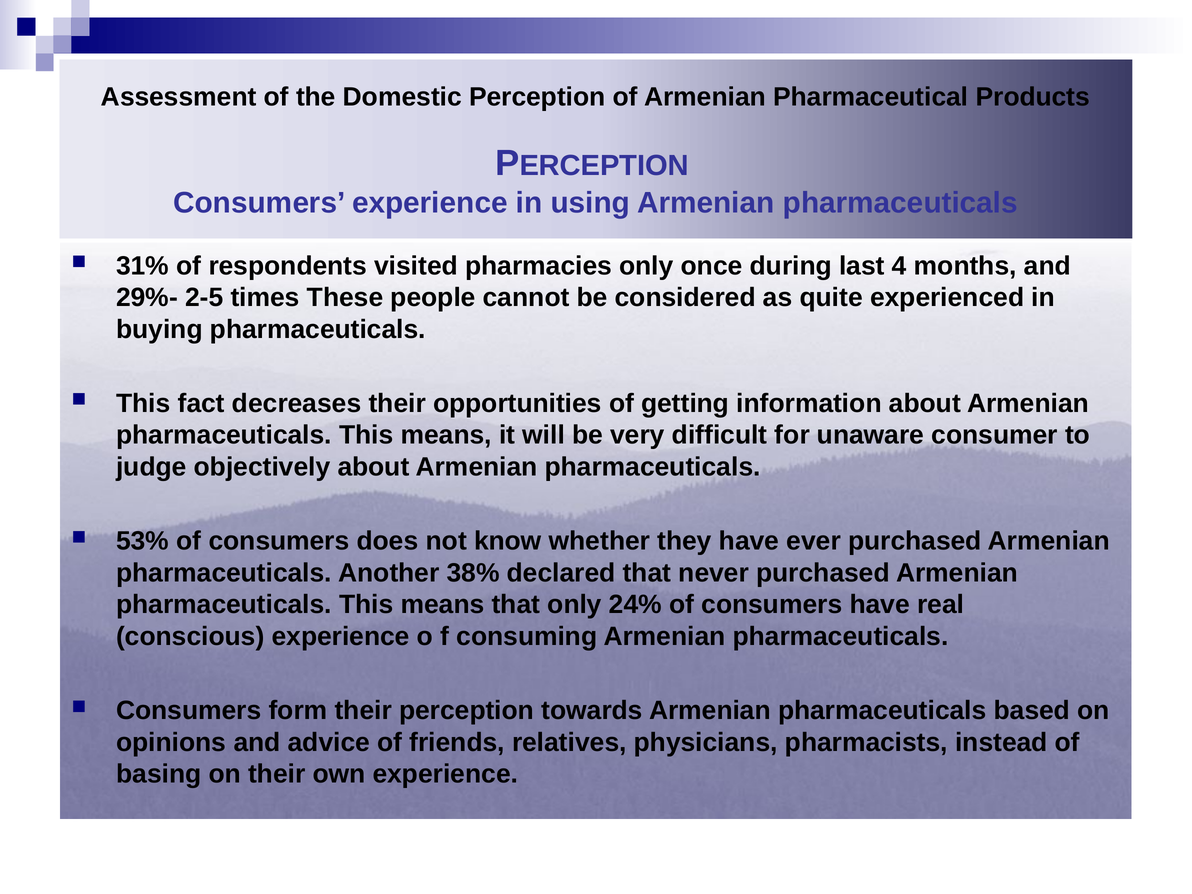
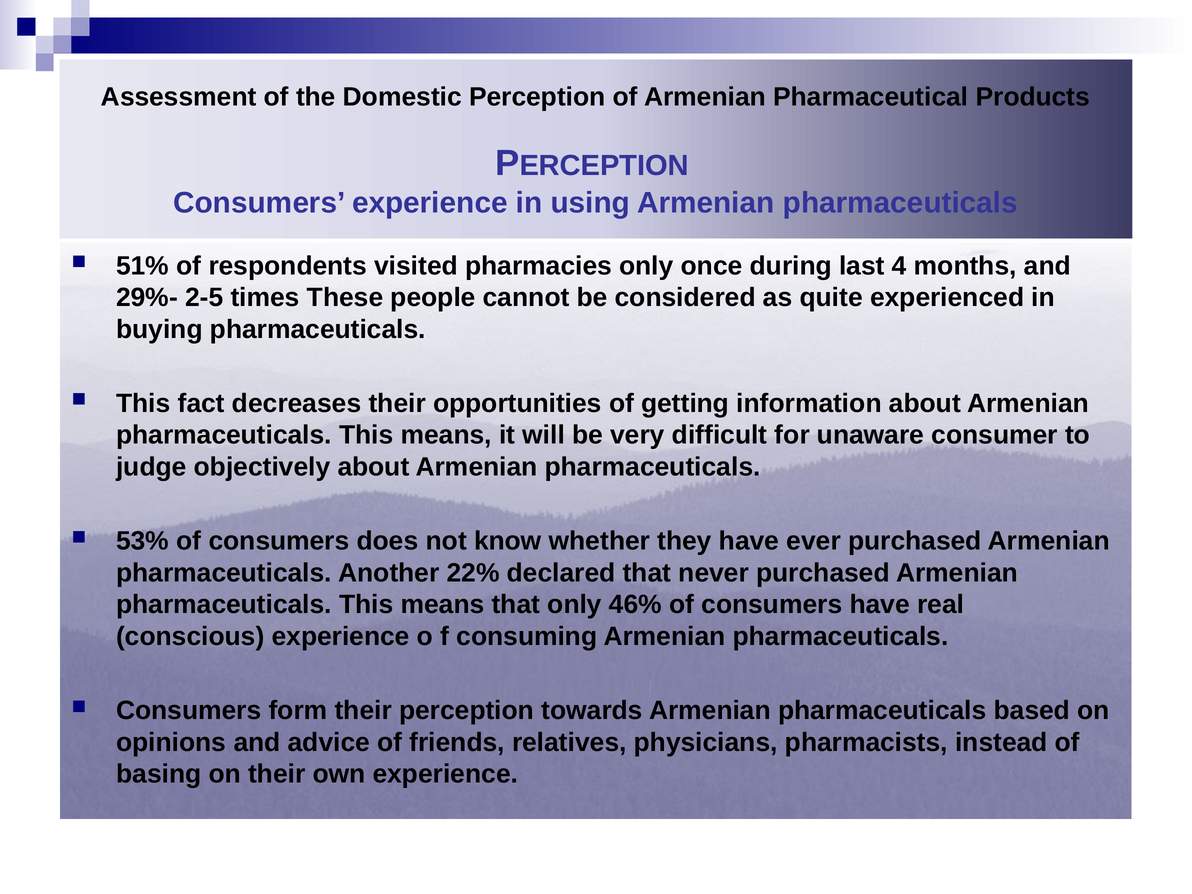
31%: 31% -> 51%
38%: 38% -> 22%
24%: 24% -> 46%
